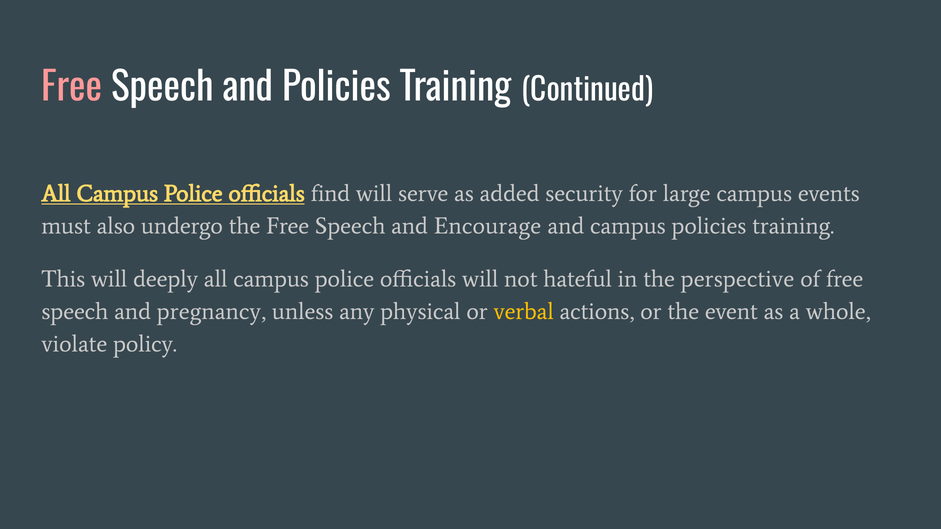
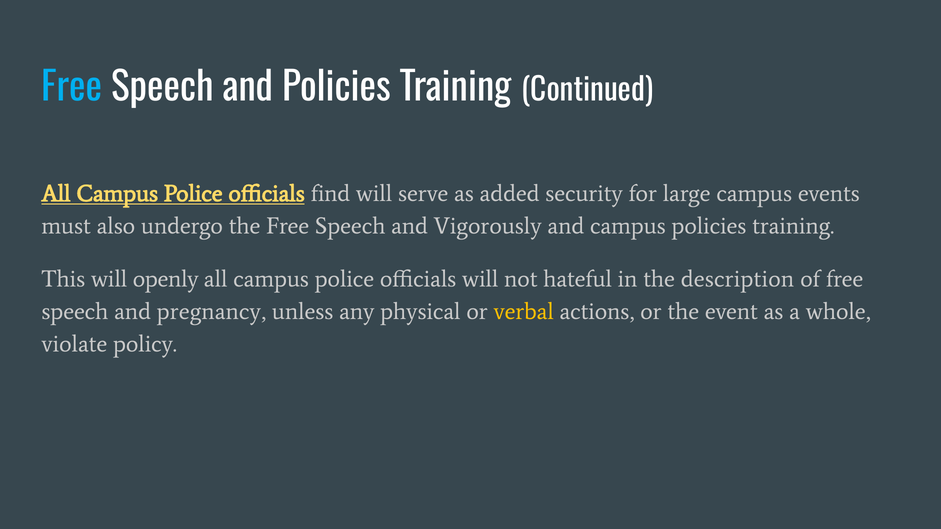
Free at (72, 88) colour: pink -> light blue
Encourage: Encourage -> Vigorously
deeply: deeply -> openly
perspective: perspective -> description
